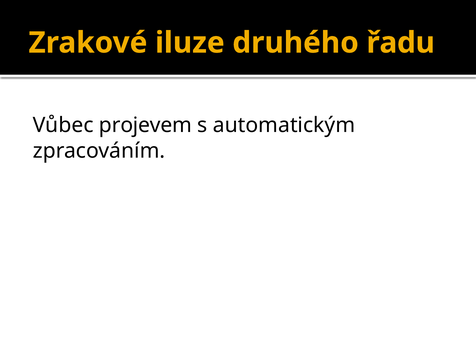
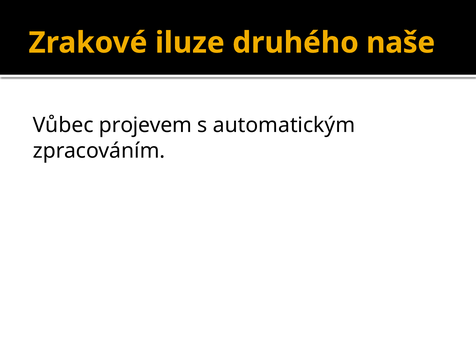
řadu: řadu -> naše
